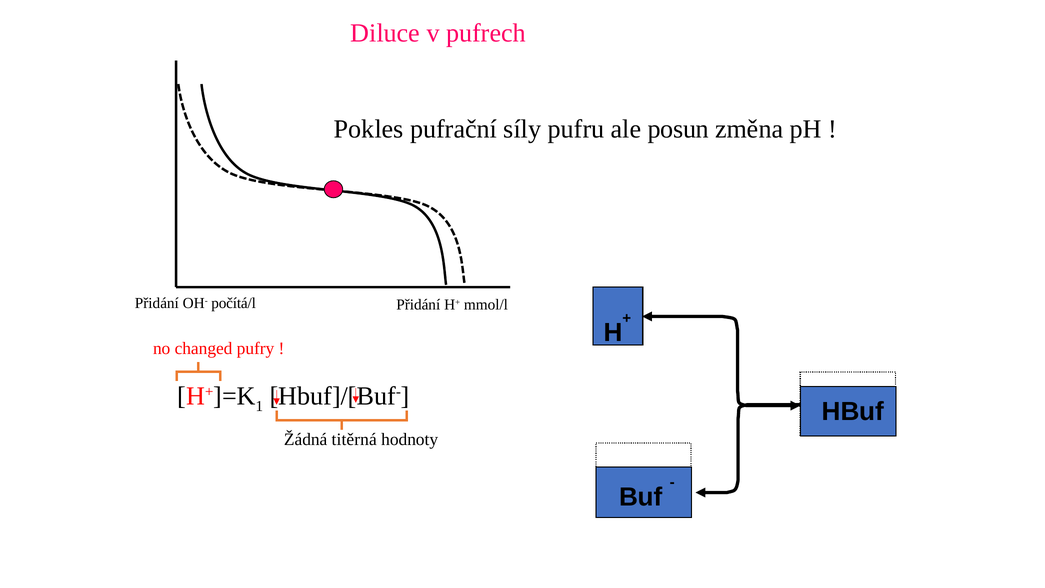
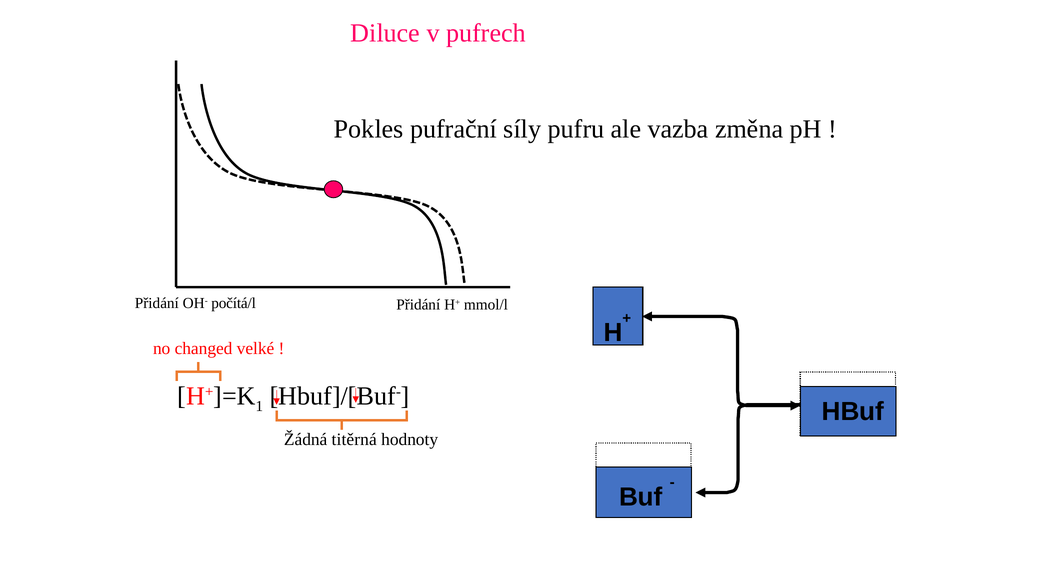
posun: posun -> vazba
pufry: pufry -> velké
